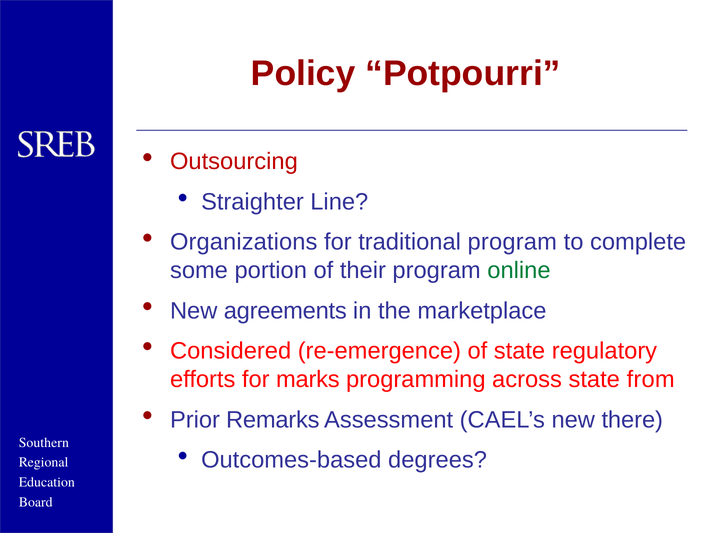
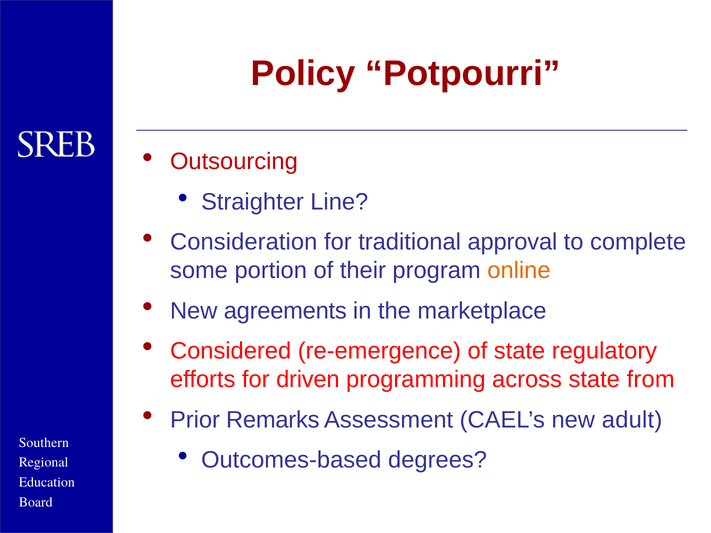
Organizations: Organizations -> Consideration
traditional program: program -> approval
online colour: green -> orange
marks: marks -> driven
there: there -> adult
